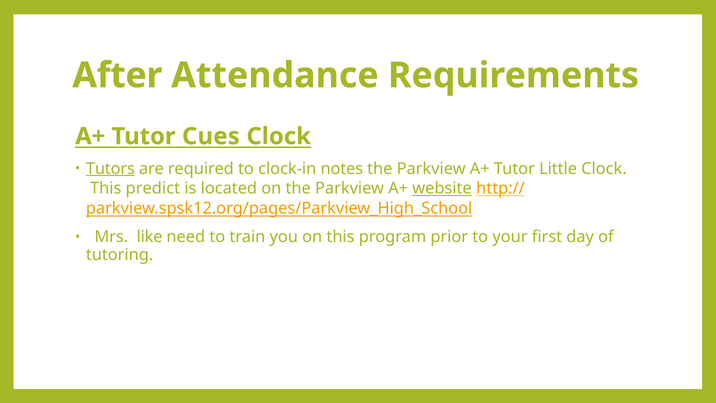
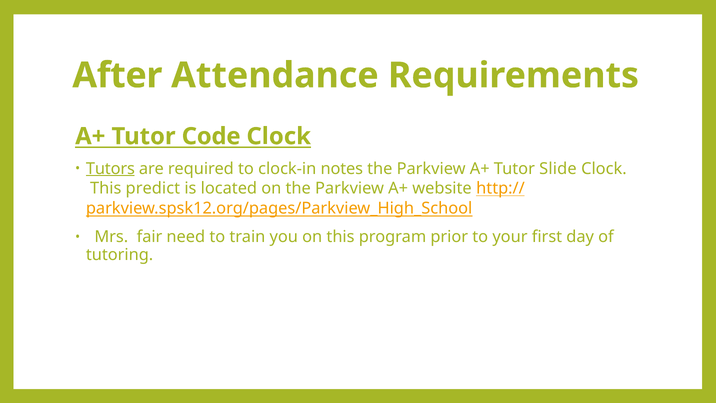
Cues: Cues -> Code
Little: Little -> Slide
website underline: present -> none
like: like -> fair
